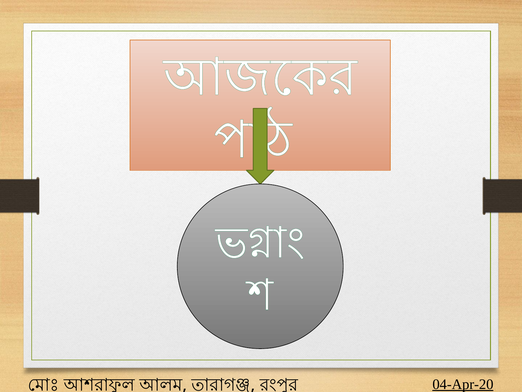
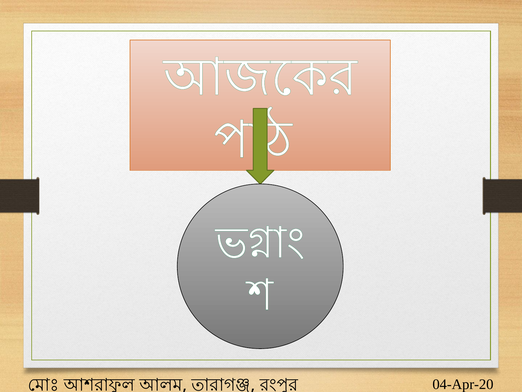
04-Apr-20 underline: present -> none
